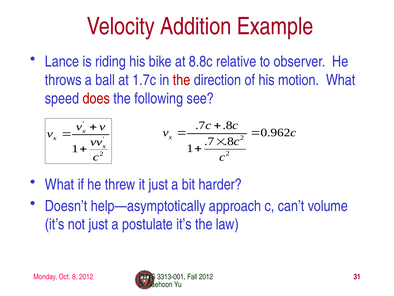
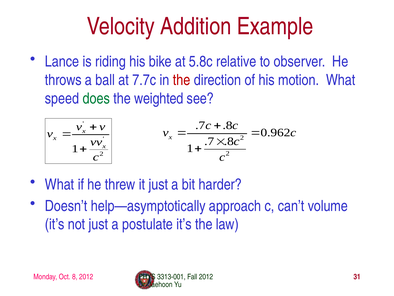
8.8c: 8.8c -> 5.8c
1.7c: 1.7c -> 7.7c
does colour: red -> green
following: following -> weighted
